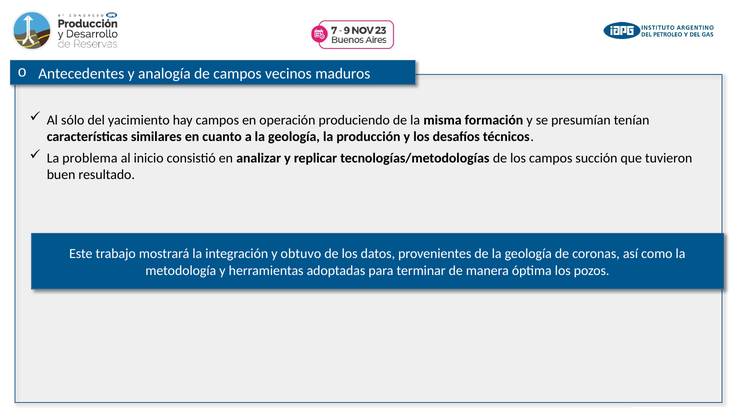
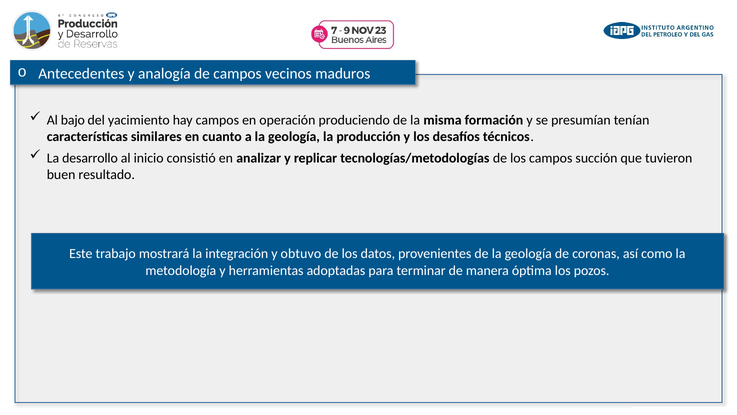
sólo: sólo -> bajo
problema: problema -> desarrollo
